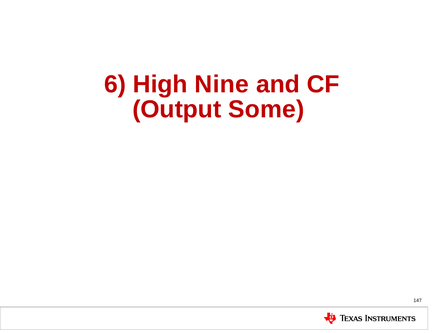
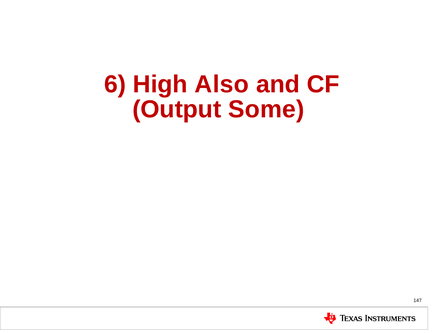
Nine: Nine -> Also
